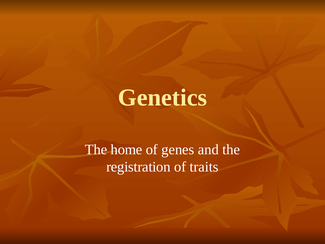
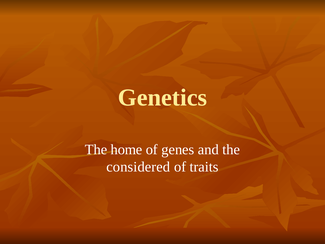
registration: registration -> considered
